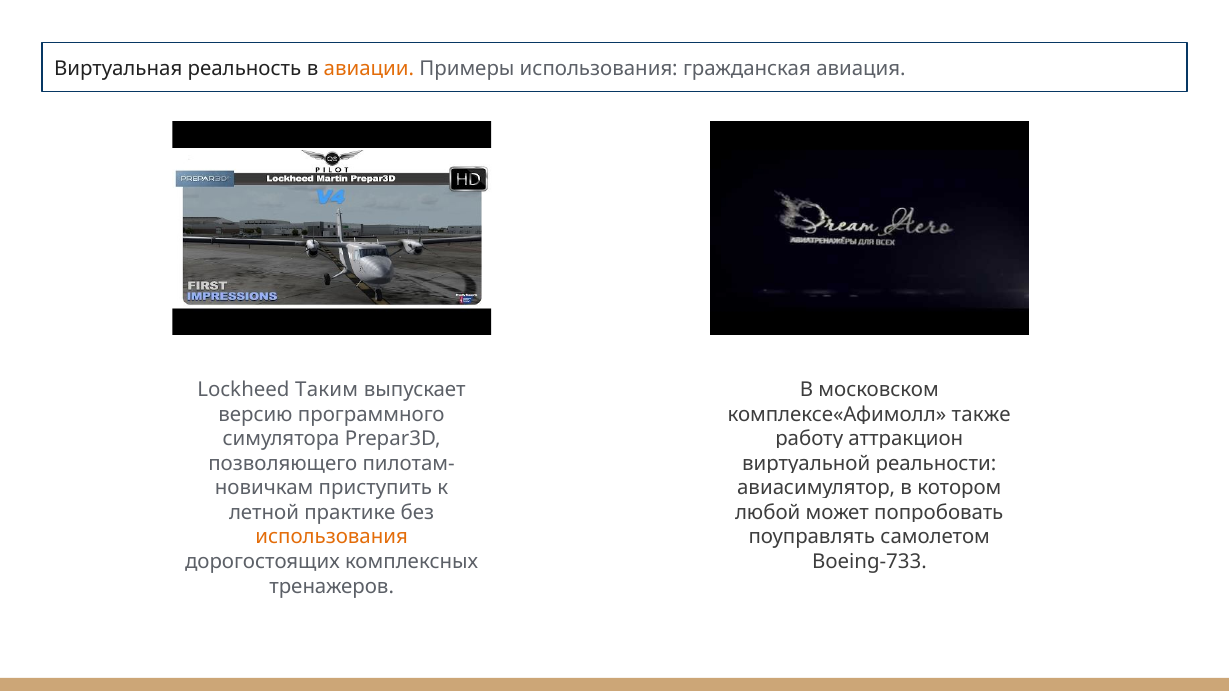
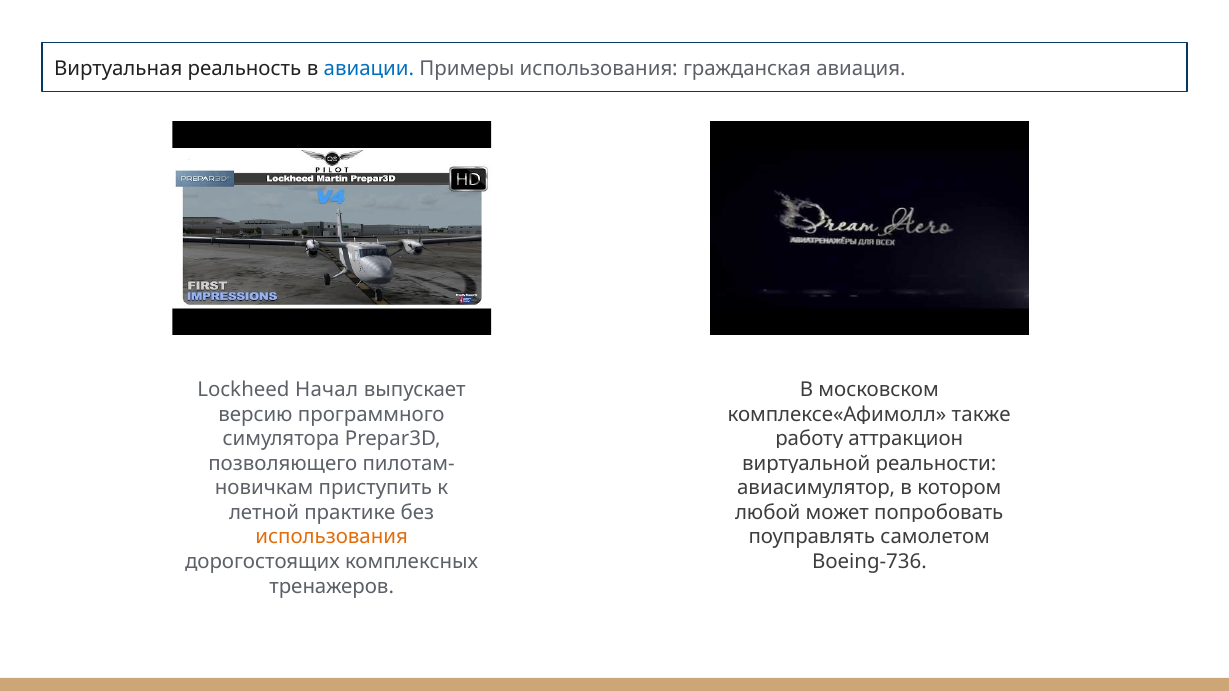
авиации colour: orange -> blue
Таким: Таким -> Начал
Boeing-733: Boeing-733 -> Boeing-736
